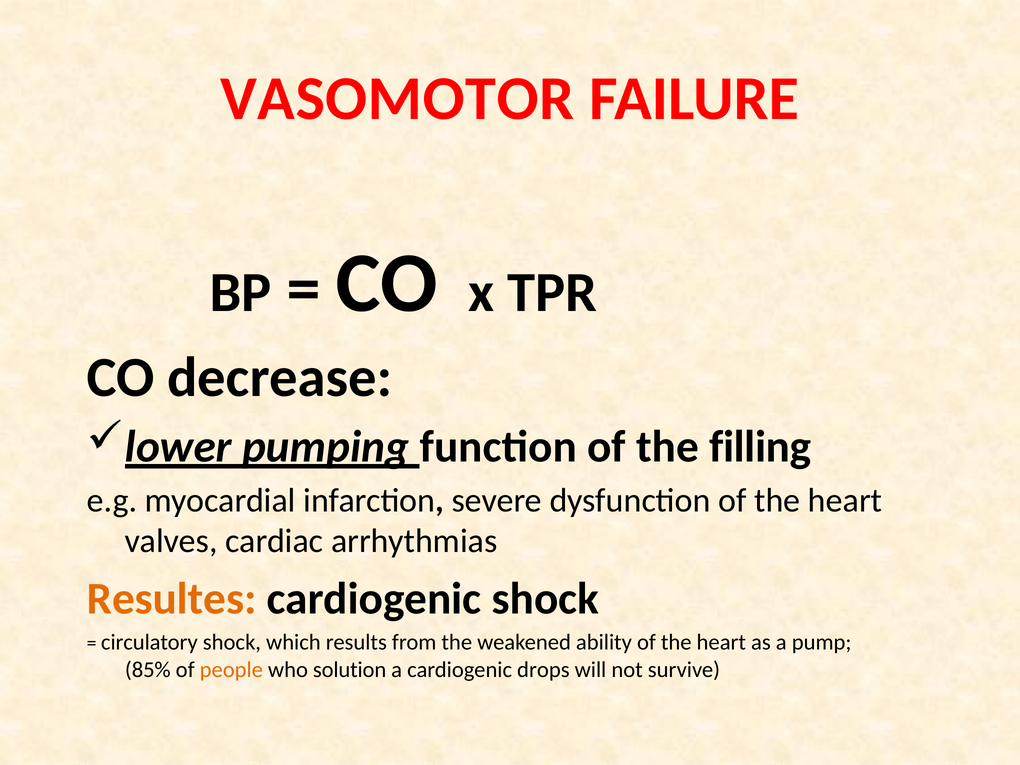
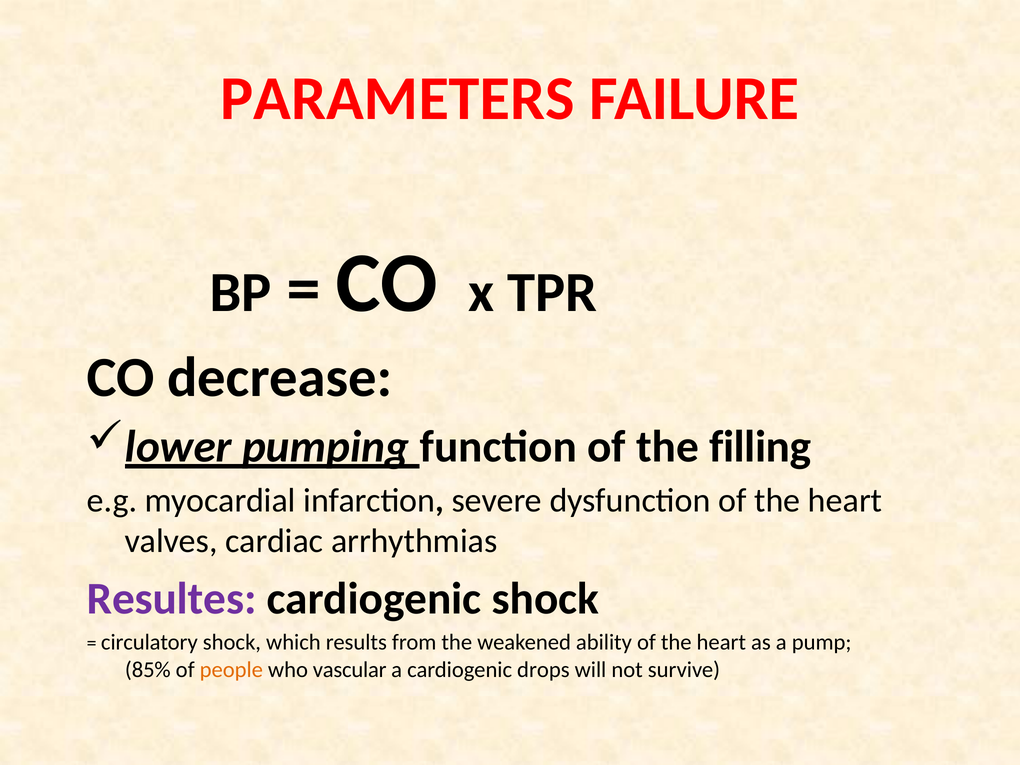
VASOMOTOR: VASOMOTOR -> PARAMETERS
Resultes colour: orange -> purple
solution: solution -> vascular
